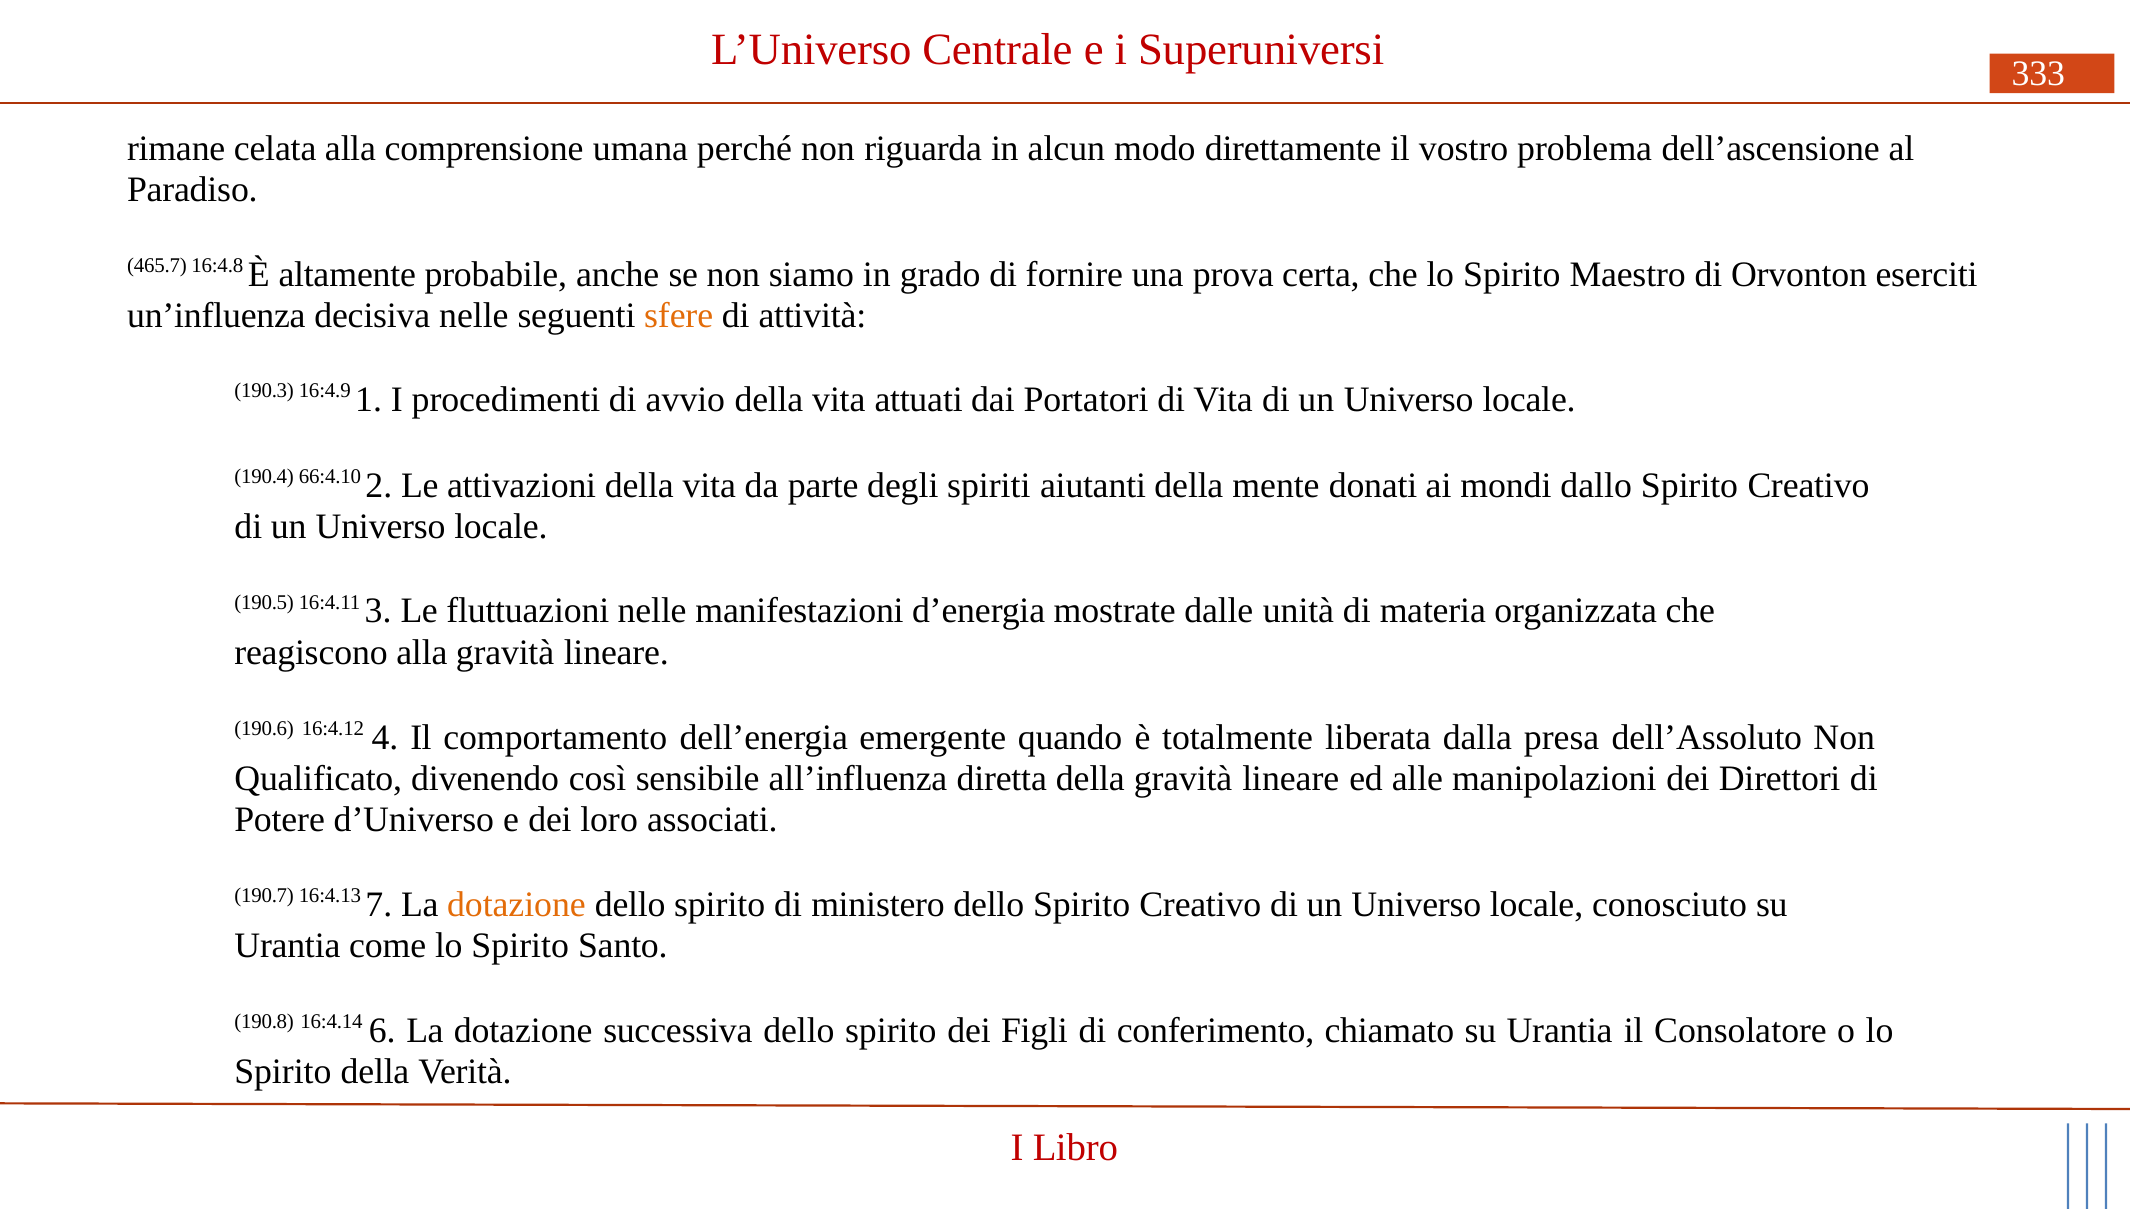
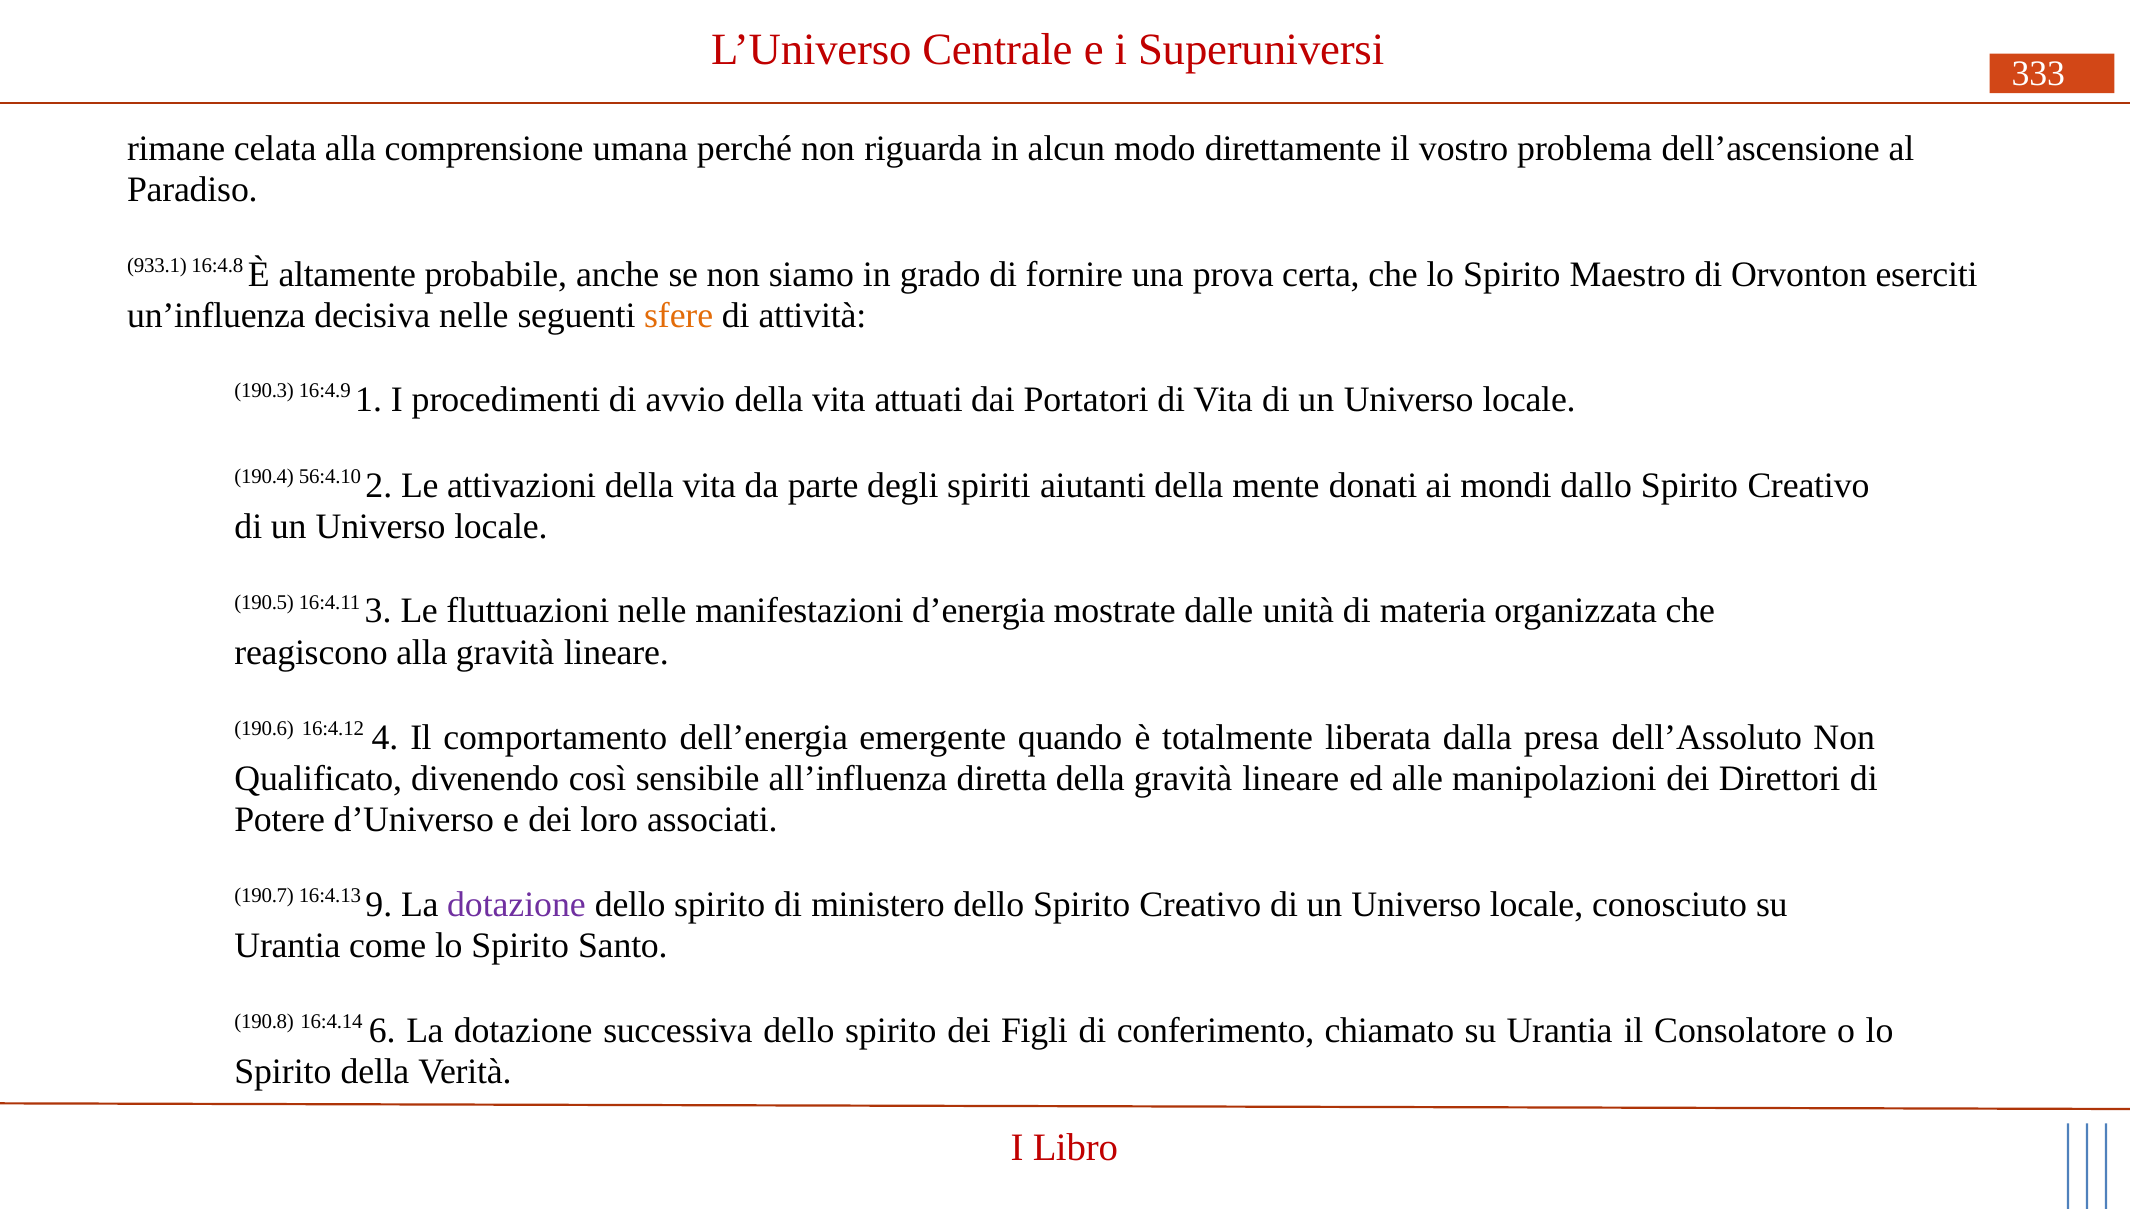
465.7: 465.7 -> 933.1
66:4.10: 66:4.10 -> 56:4.10
7: 7 -> 9
dotazione at (516, 904) colour: orange -> purple
